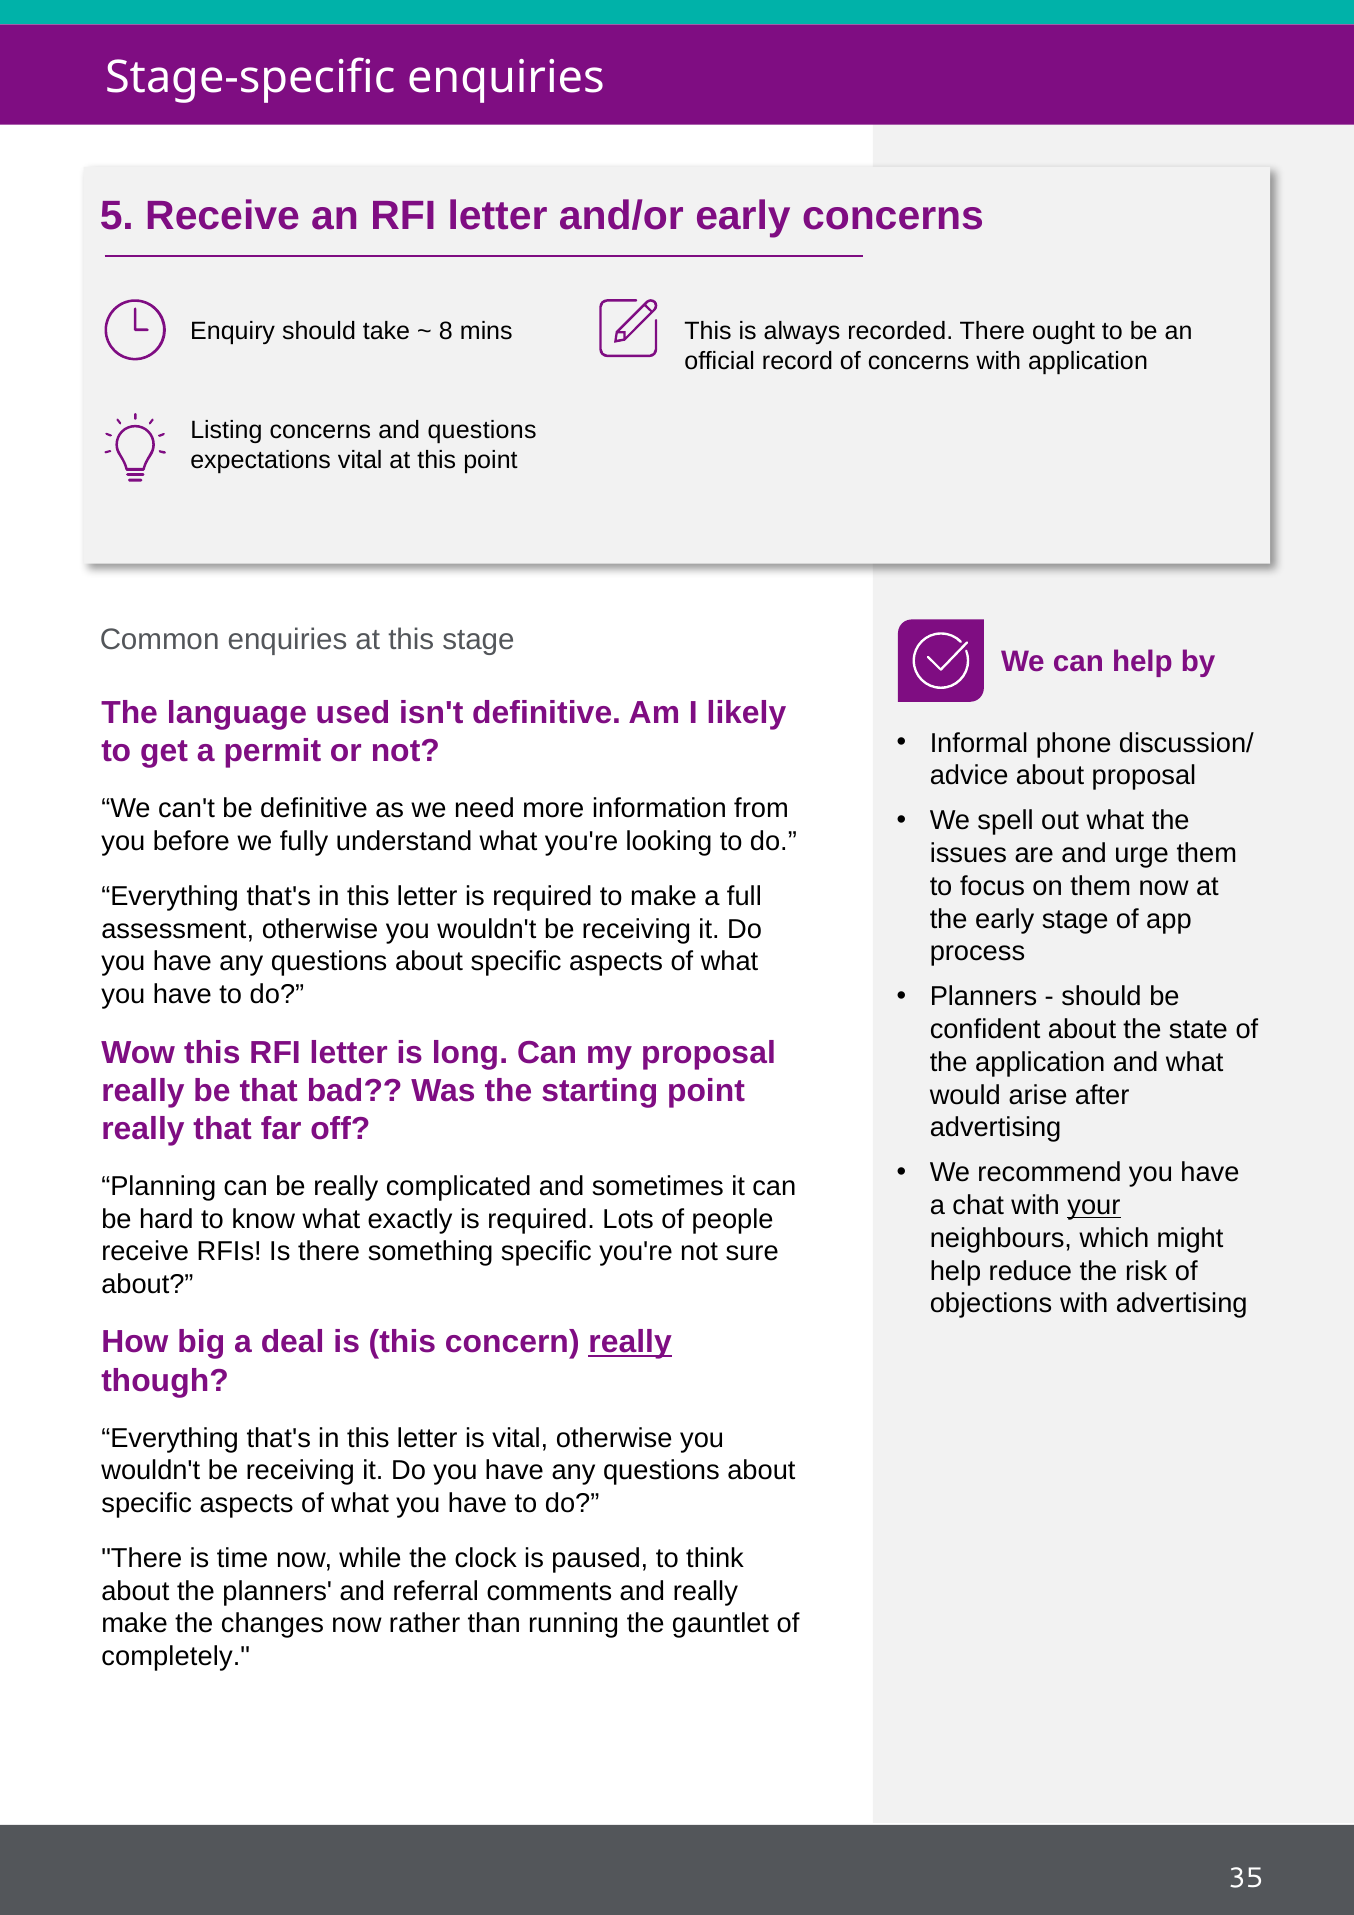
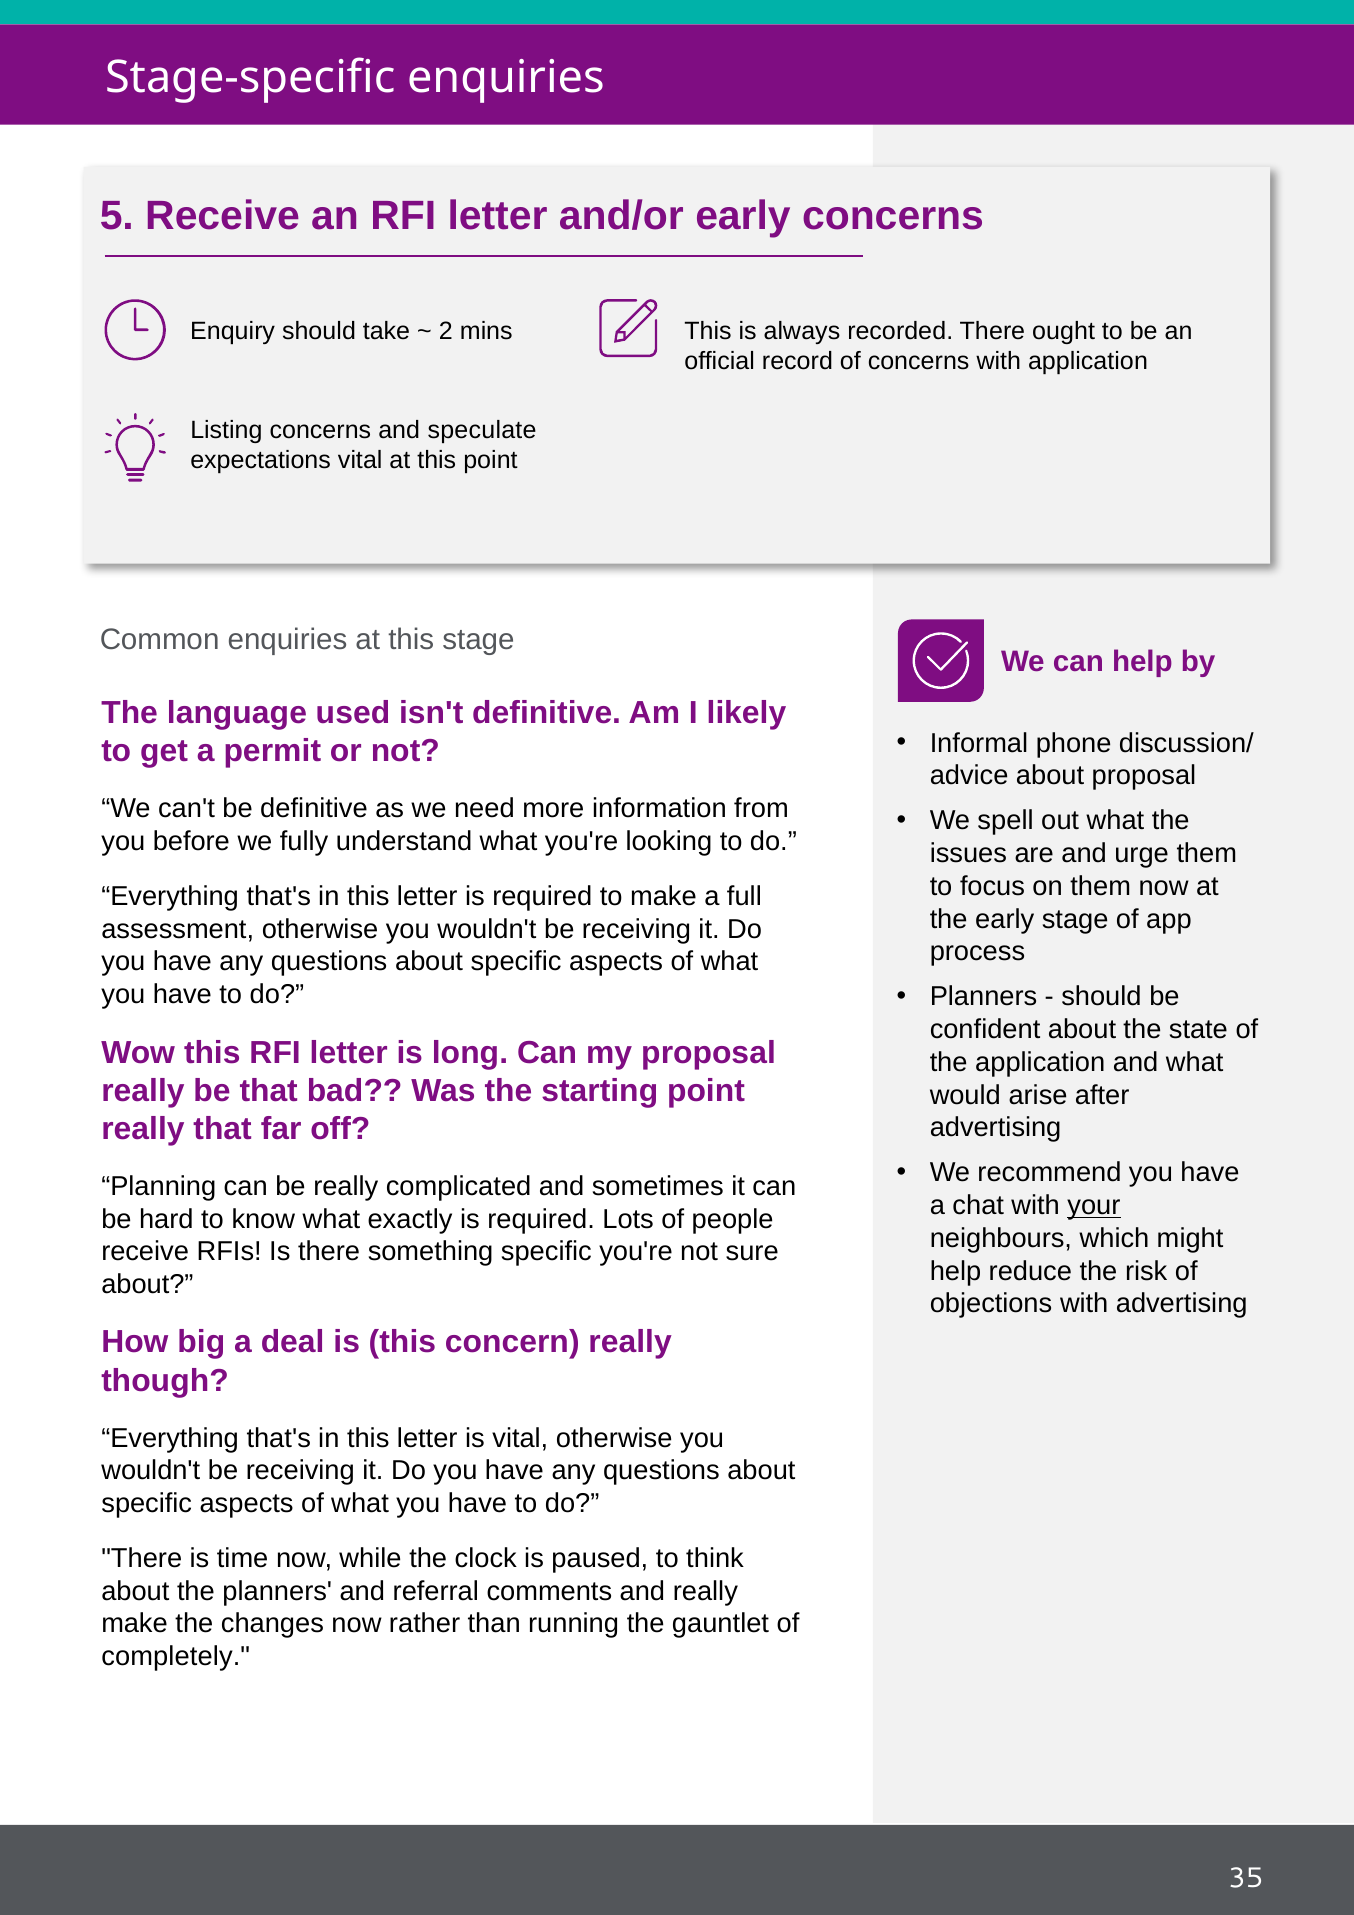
8: 8 -> 2
and questions: questions -> speculate
really at (630, 1342) underline: present -> none
